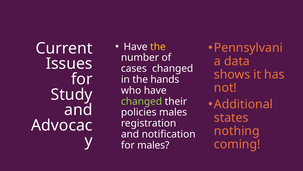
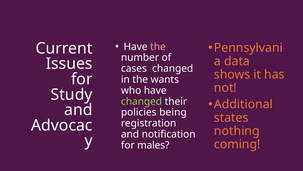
the at (158, 47) colour: yellow -> pink
hands: hands -> wants
policies males: males -> being
